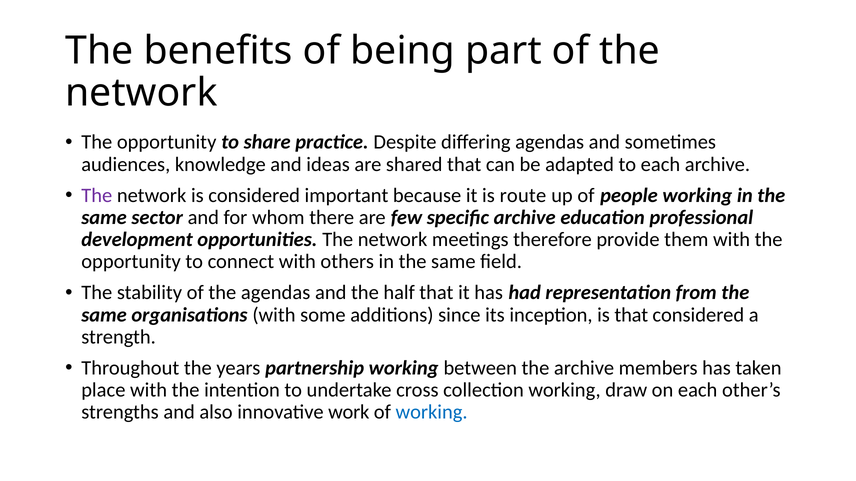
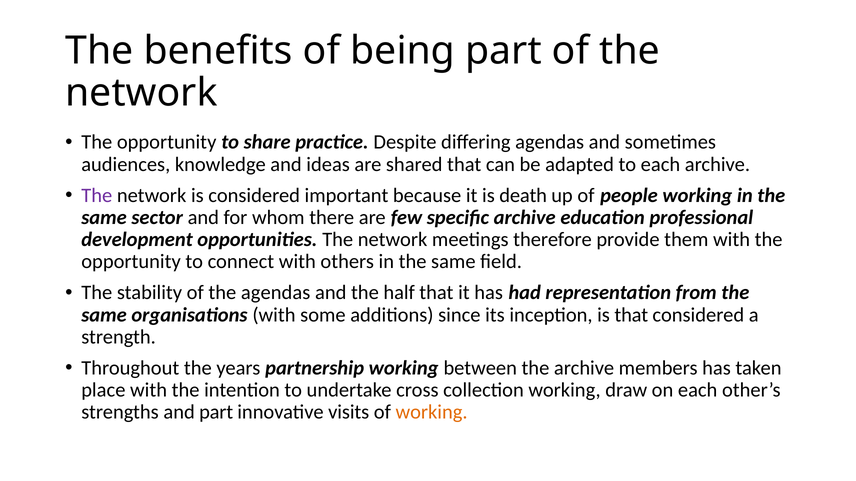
route: route -> death
and also: also -> part
work: work -> visits
working at (432, 413) colour: blue -> orange
